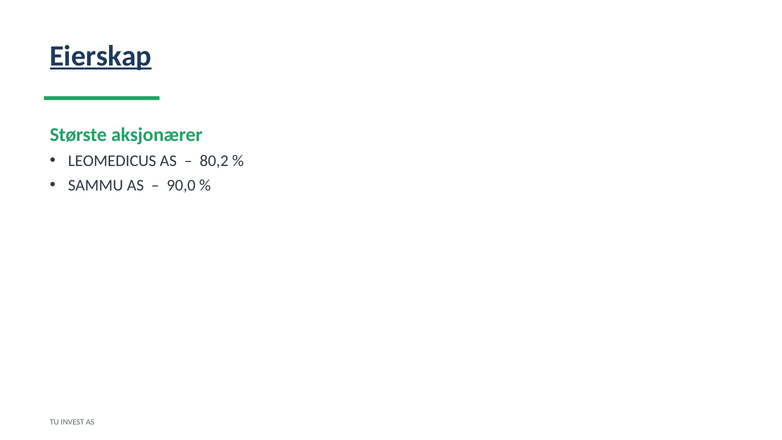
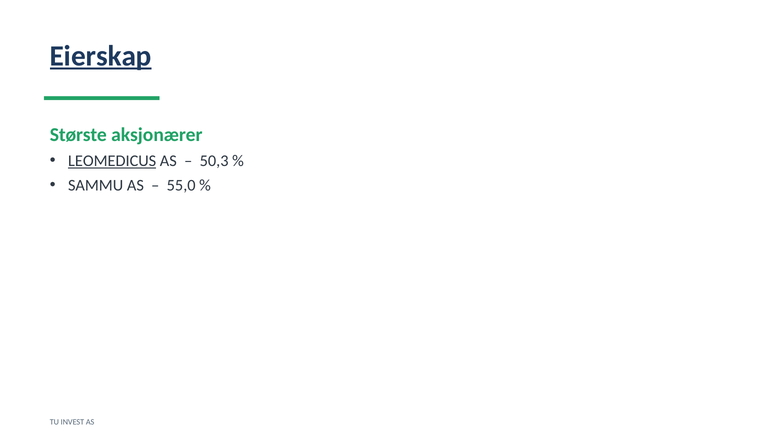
LEOMEDICUS underline: none -> present
80,2: 80,2 -> 50,3
90,0: 90,0 -> 55,0
